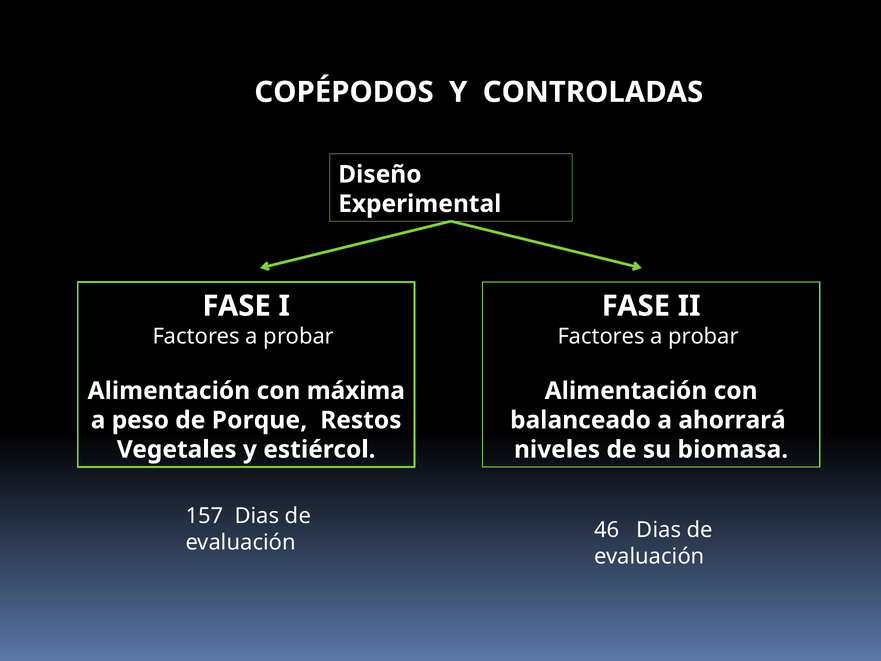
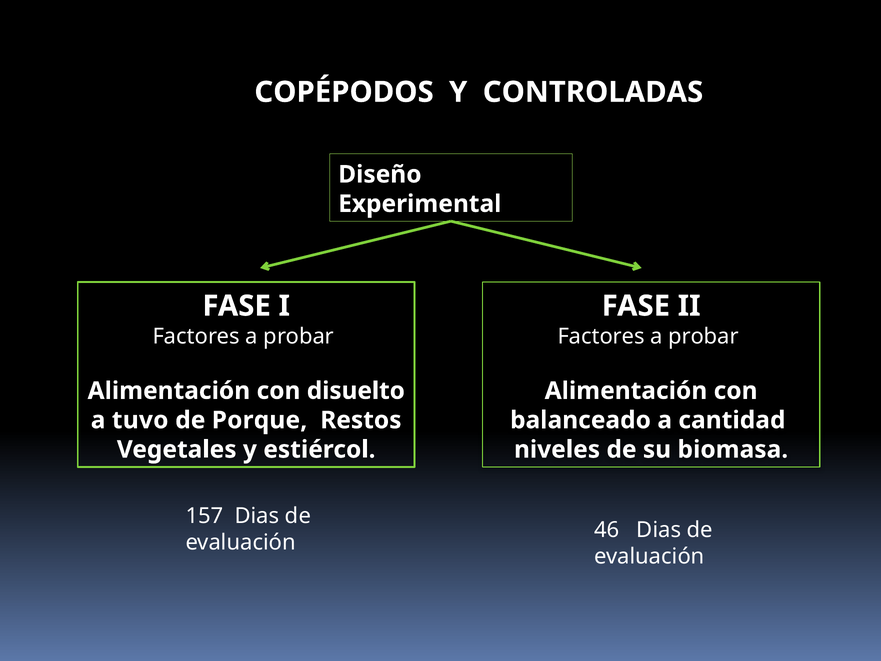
máxima: máxima -> disuelto
peso: peso -> tuvo
ahorrará: ahorrará -> cantidad
